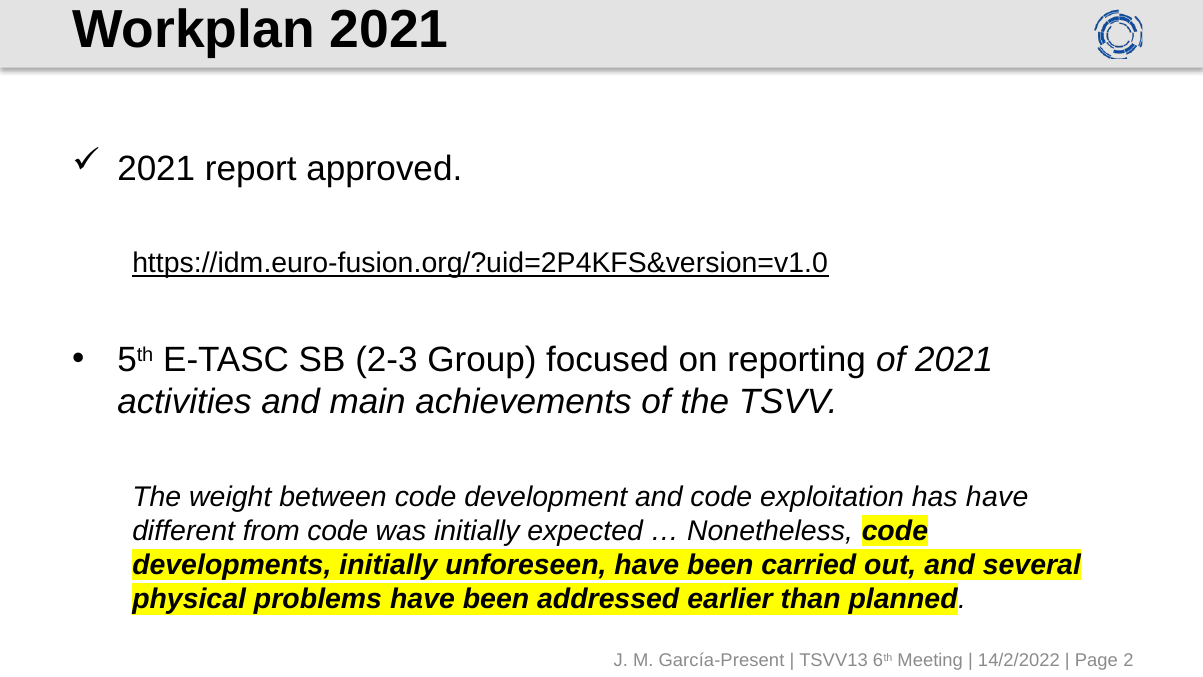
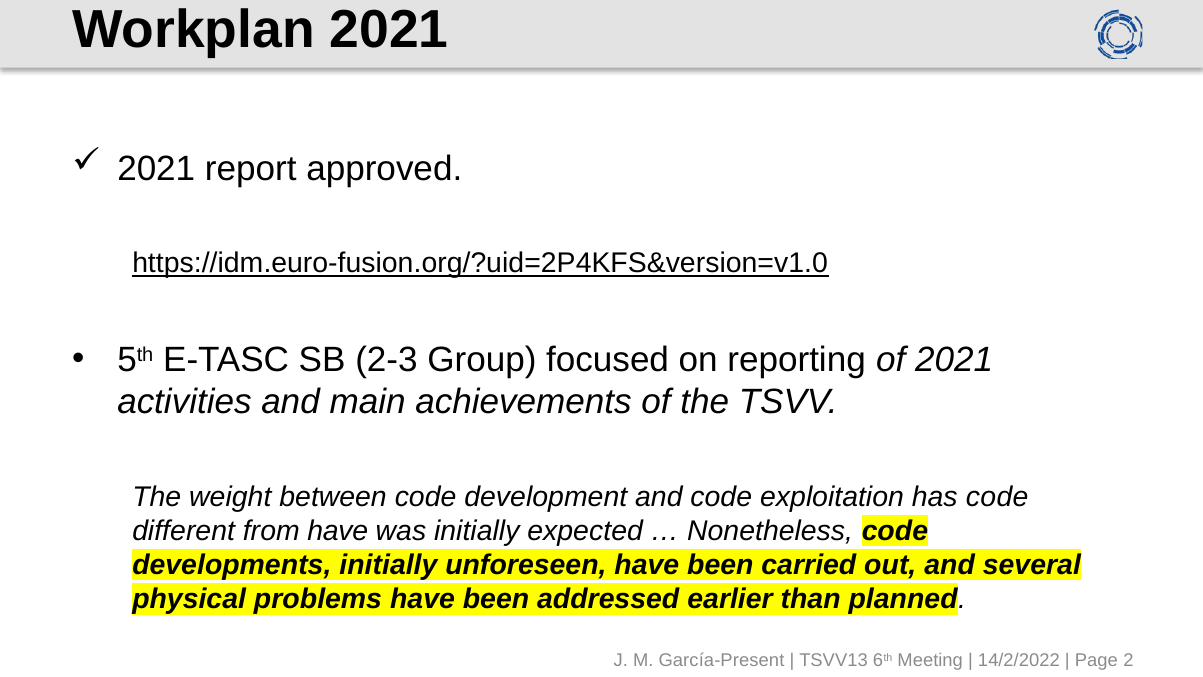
has have: have -> code
from code: code -> have
